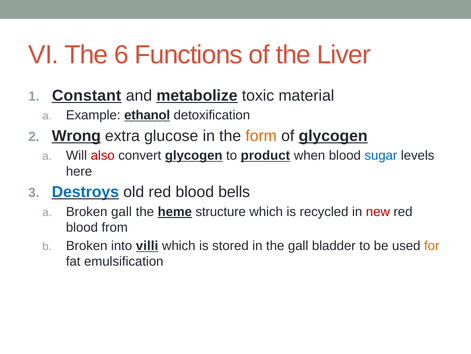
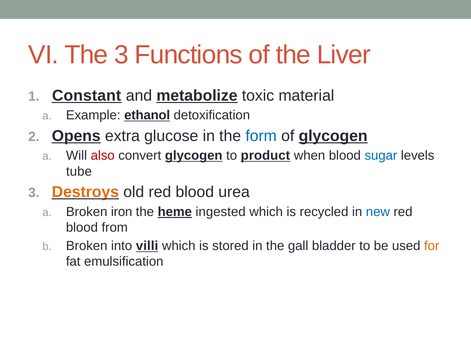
The 6: 6 -> 3
Wrong: Wrong -> Opens
form colour: orange -> blue
here: here -> tube
Destroys colour: blue -> orange
bells: bells -> urea
Broken gall: gall -> iron
structure: structure -> ingested
new colour: red -> blue
